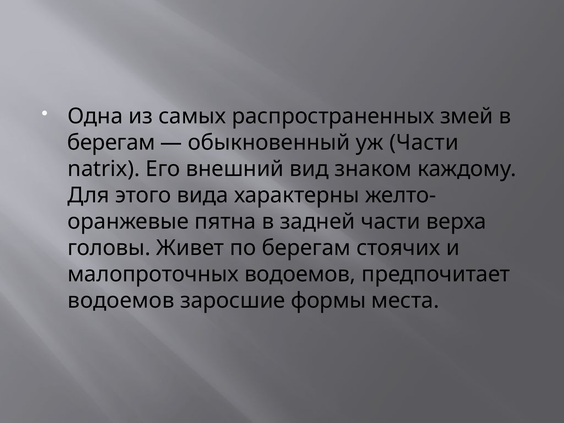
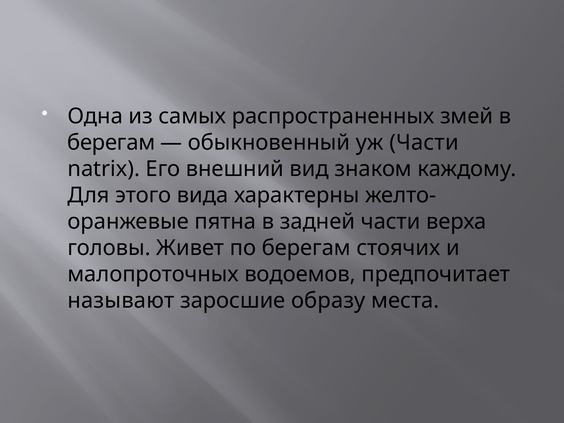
водоемов at (121, 301): водоемов -> называют
формы: формы -> образу
